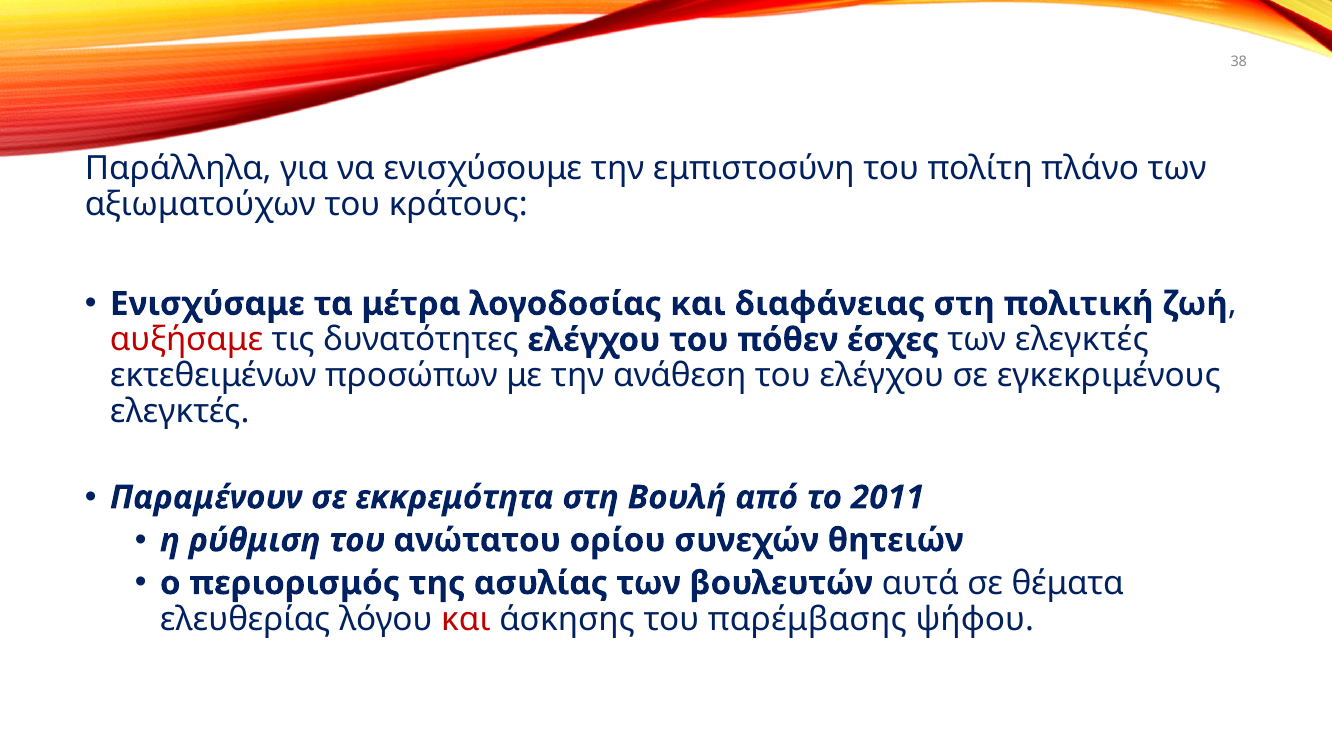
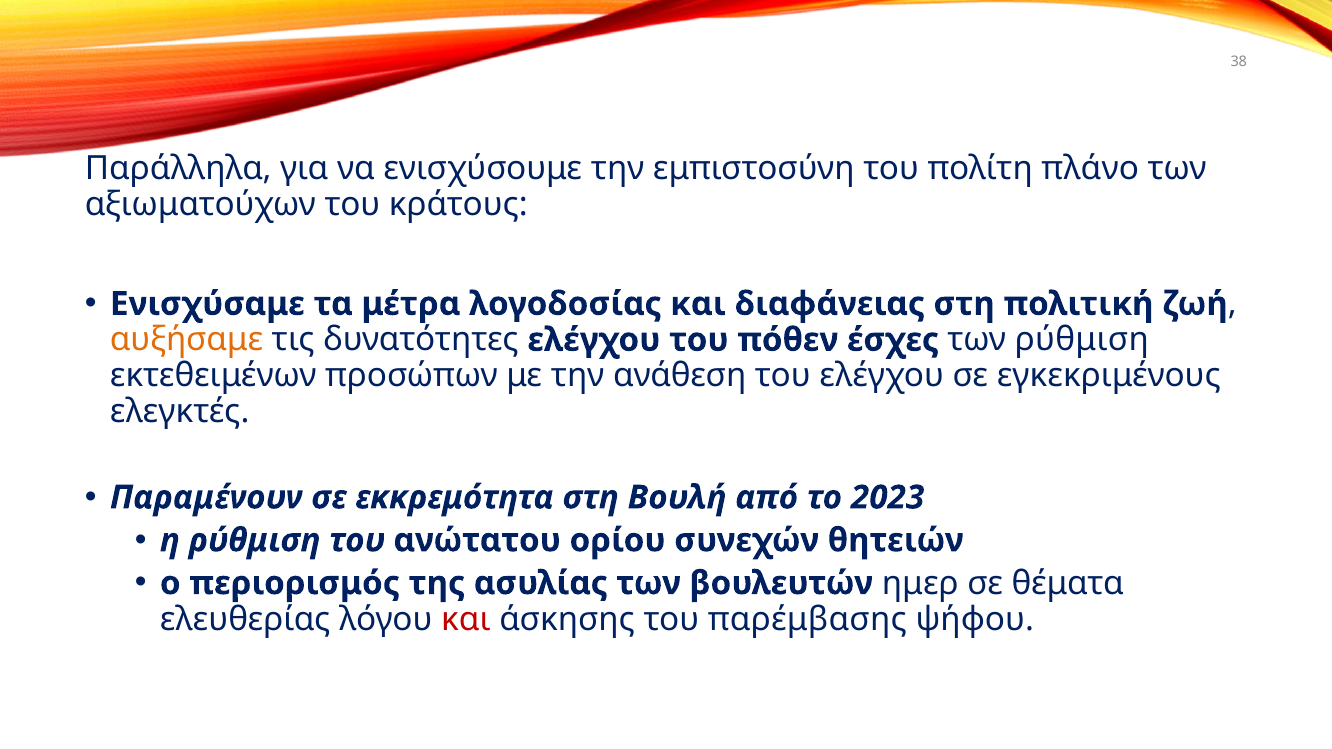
αυξήσαμε colour: red -> orange
των ελεγκτές: ελεγκτές -> ρύθμιση
2011: 2011 -> 2023
αυτά: αυτά -> ημερ
